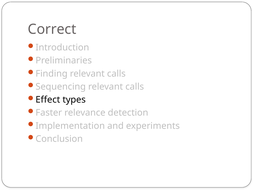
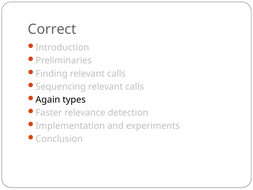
Effect: Effect -> Again
